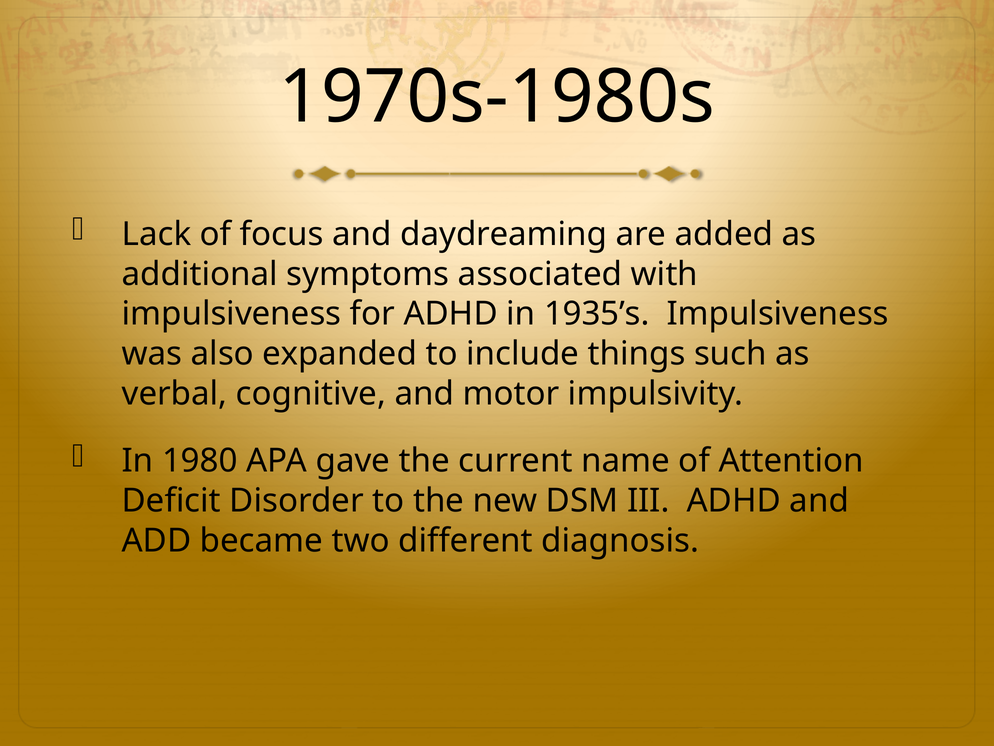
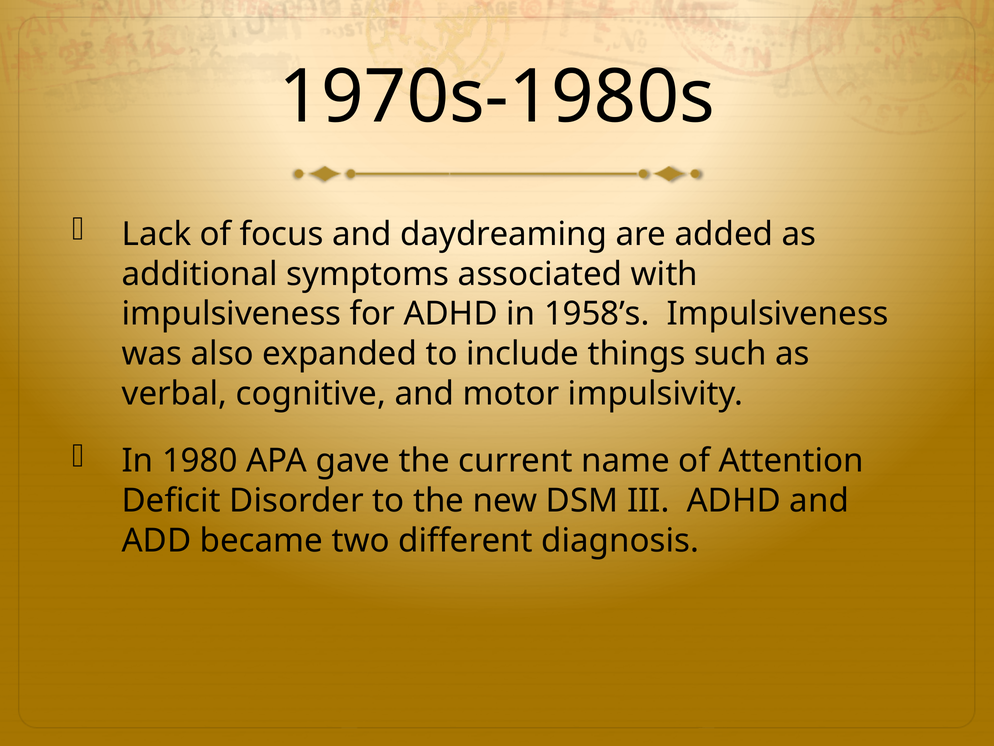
1935’s: 1935’s -> 1958’s
